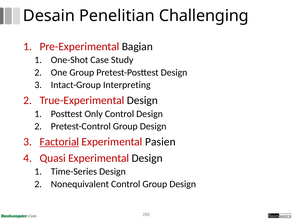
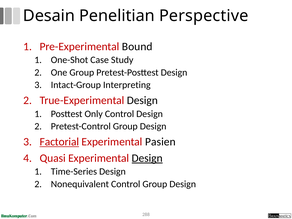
Challenging: Challenging -> Perspective
Bagian: Bagian -> Bound
Design at (147, 158) underline: none -> present
